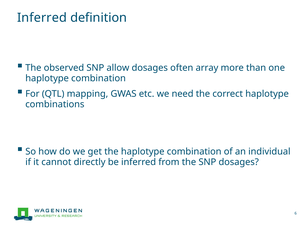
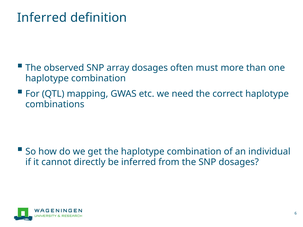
allow: allow -> array
array: array -> must
